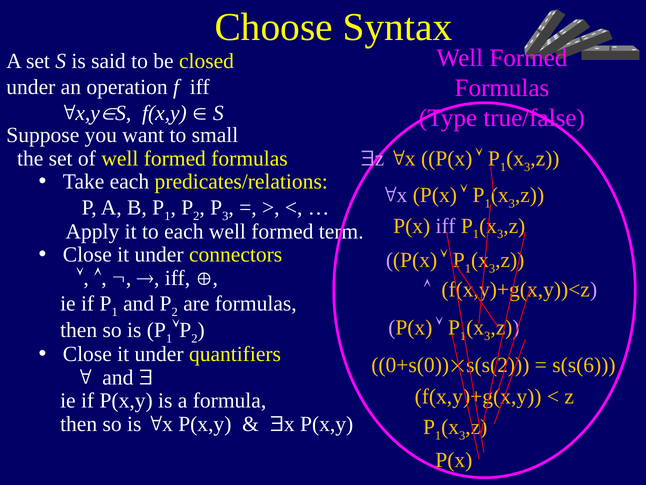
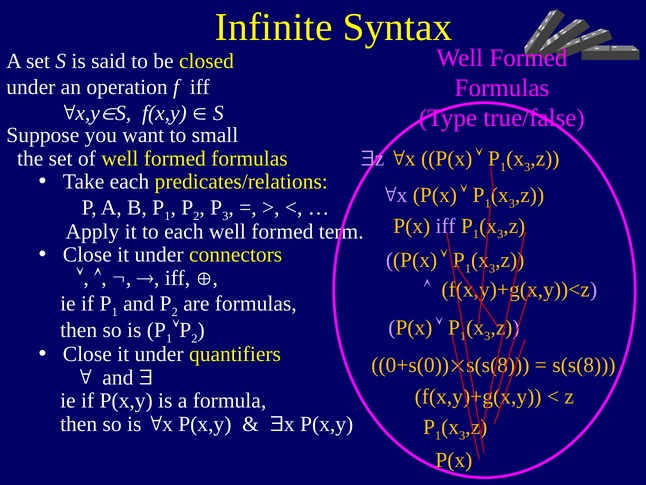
Choose: Choose -> Infinite
s(s(2 at (498, 365): s(s(2 -> s(s(8
s(s(6 at (584, 365): s(s(6 -> s(s(8
